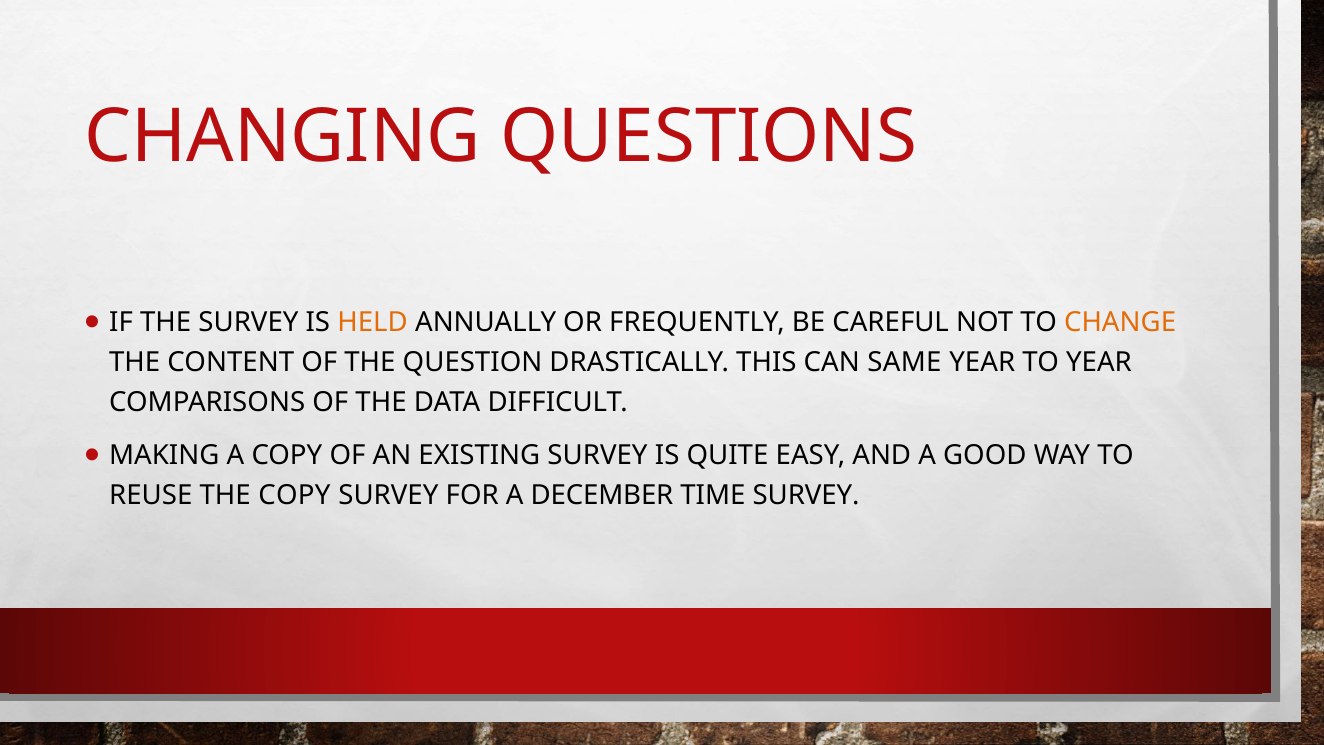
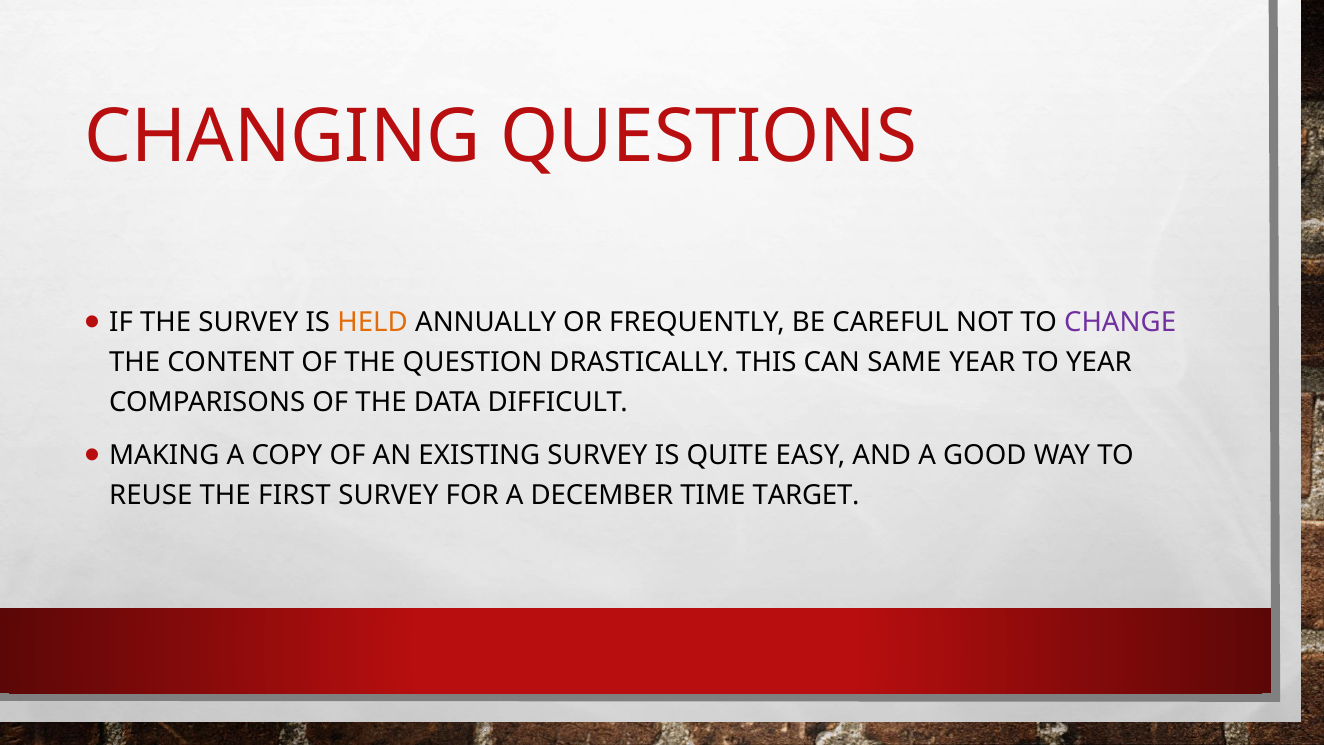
CHANGE colour: orange -> purple
THE COPY: COPY -> FIRST
TIME SURVEY: SURVEY -> TARGET
